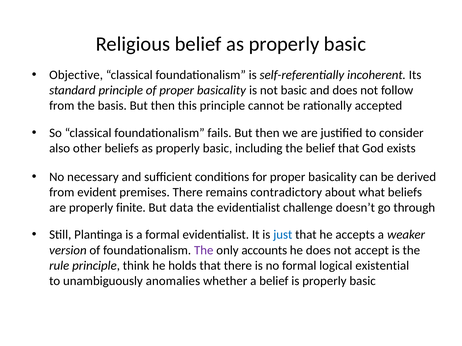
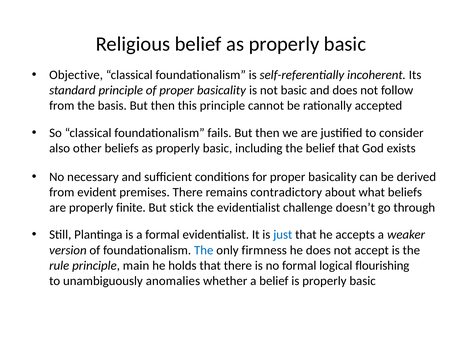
data: data -> stick
The at (204, 250) colour: purple -> blue
accounts: accounts -> firmness
think: think -> main
existential: existential -> flourishing
